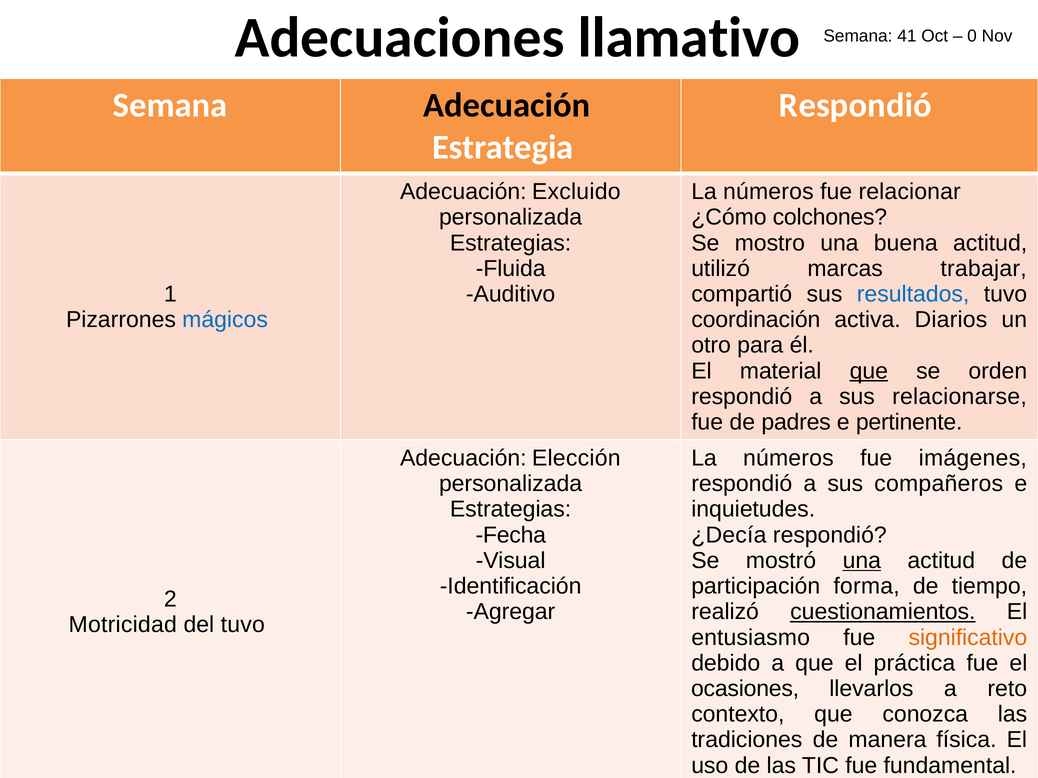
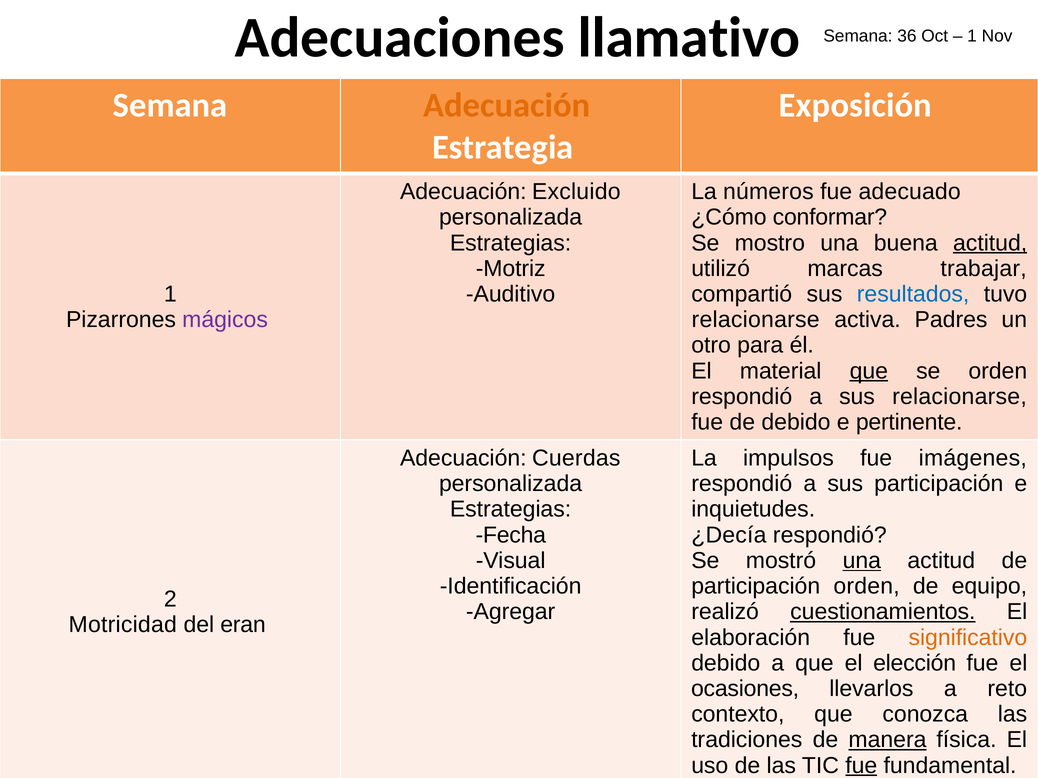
41: 41 -> 36
0 at (972, 36): 0 -> 1
Adecuación at (507, 105) colour: black -> orange
Respondió at (855, 105): Respondió -> Exposición
relacionar: relacionar -> adecuado
colchones: colchones -> conformar
actitud at (990, 243) underline: none -> present
Fluida: Fluida -> Motriz
mágicos colour: blue -> purple
coordinación at (756, 320): coordinación -> relacionarse
Diarios: Diarios -> Padres
de padres: padres -> debido
Elección: Elección -> Cuerdas
números at (788, 458): números -> impulsos
sus compañeros: compañeros -> participación
participación forma: forma -> orden
tiempo: tiempo -> equipo
del tuvo: tuvo -> eran
entusiasmo: entusiasmo -> elaboración
práctica: práctica -> elección
manera underline: none -> present
fue at (861, 766) underline: none -> present
